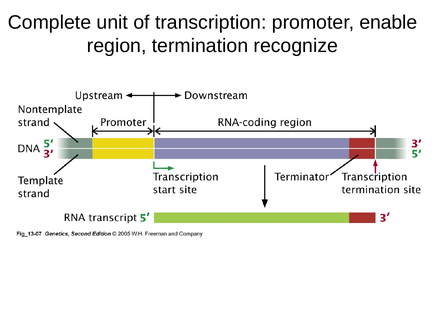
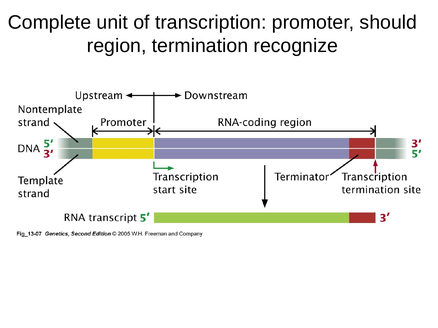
enable: enable -> should
